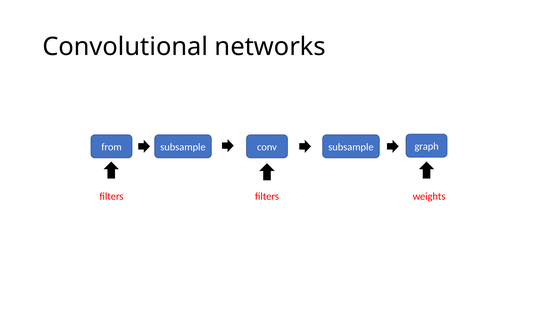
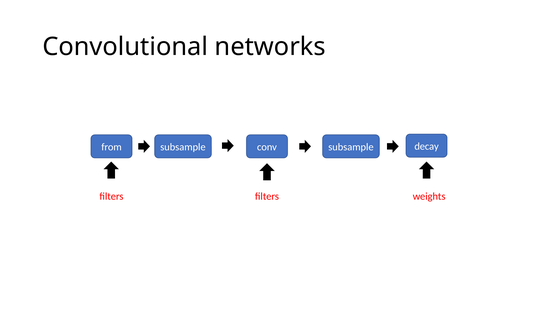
graph: graph -> decay
